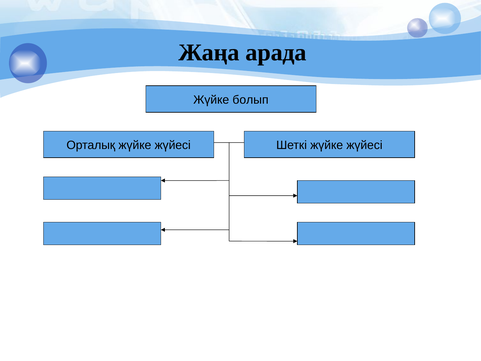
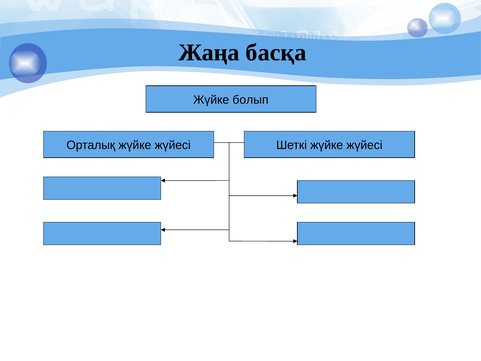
арада: арада -> басқа
